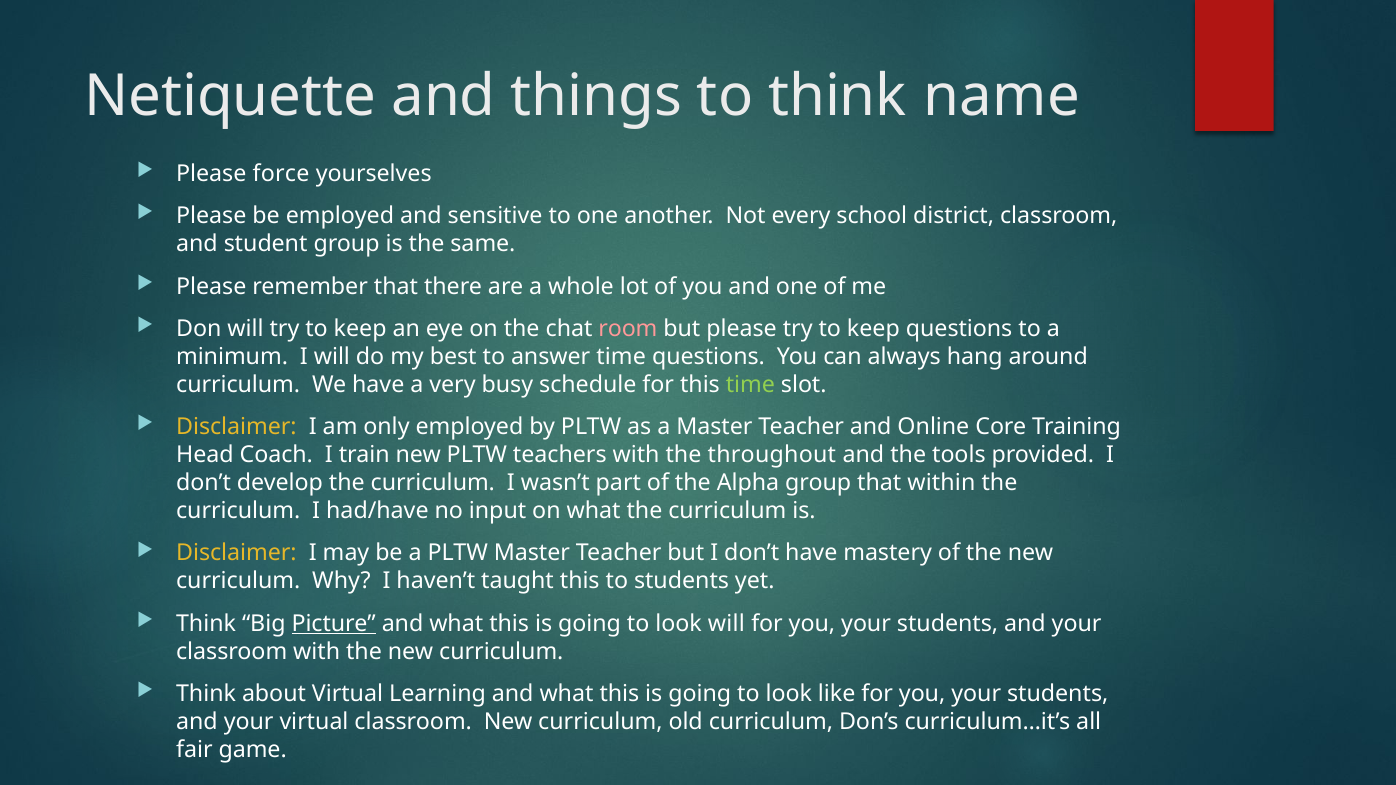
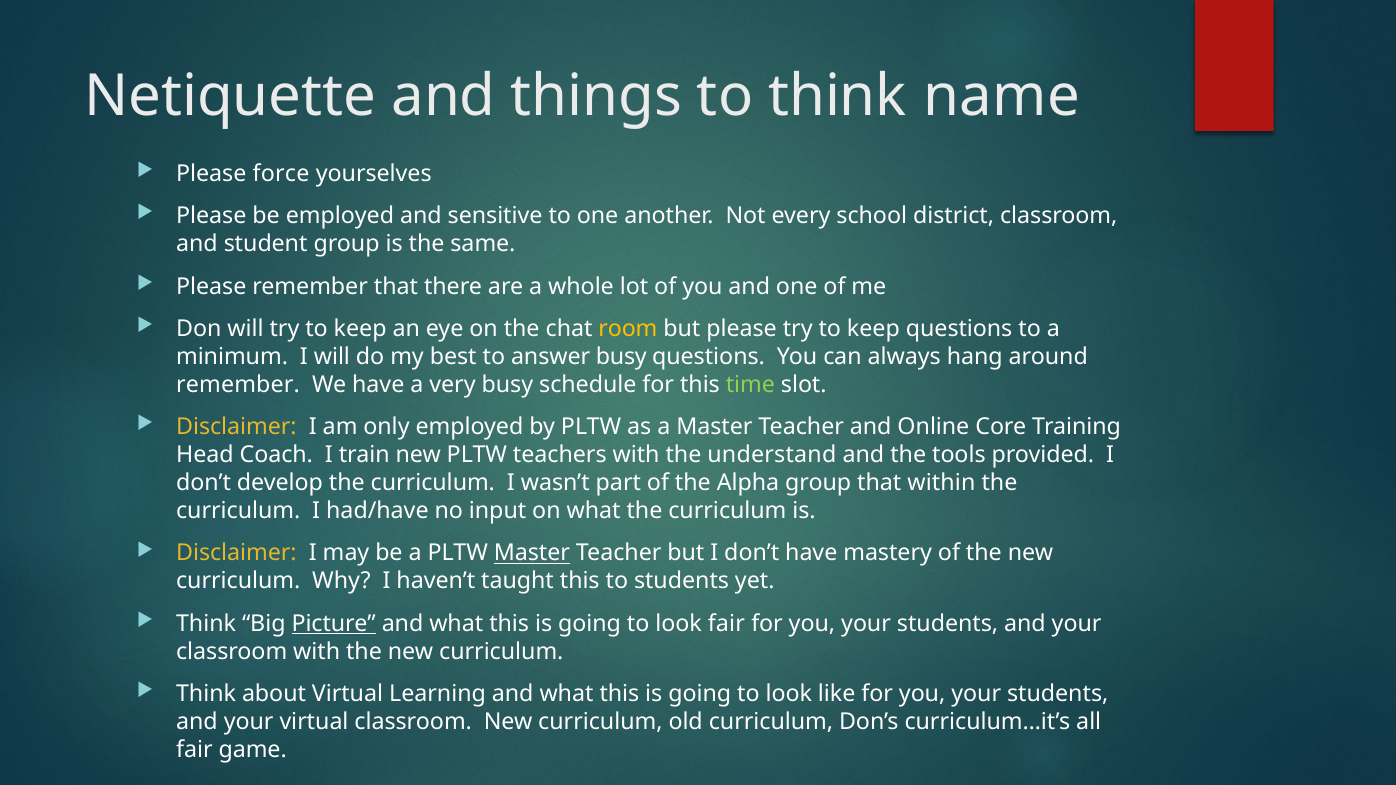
room colour: pink -> yellow
answer time: time -> busy
curriculum at (238, 385): curriculum -> remember
throughout: throughout -> understand
Master at (532, 553) underline: none -> present
look will: will -> fair
